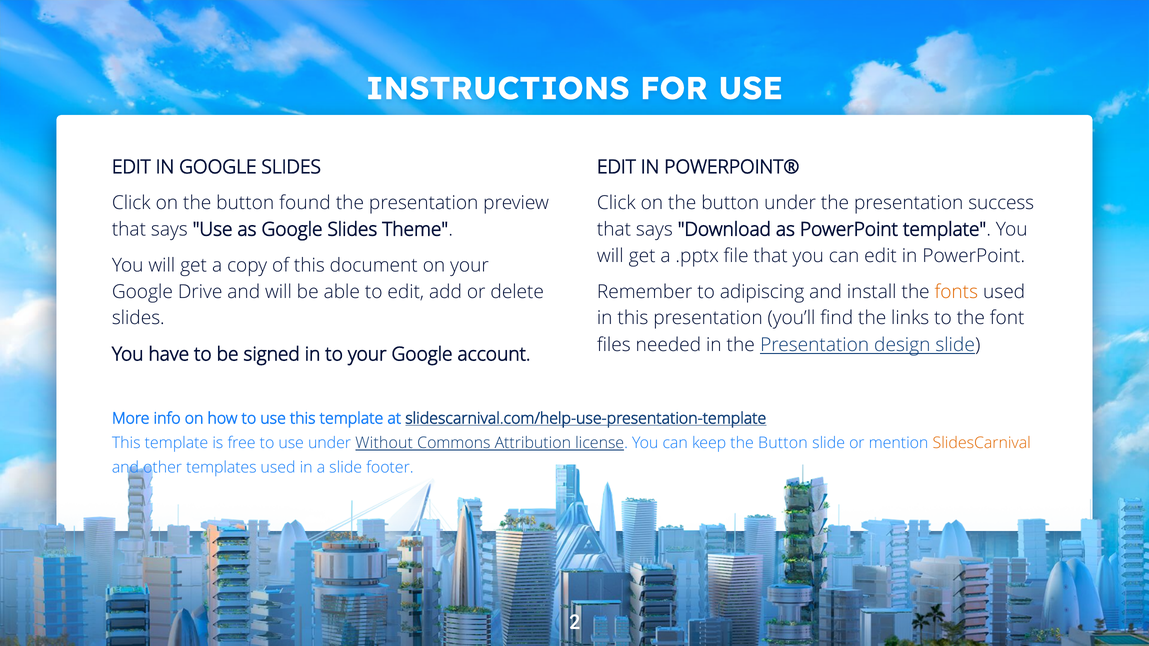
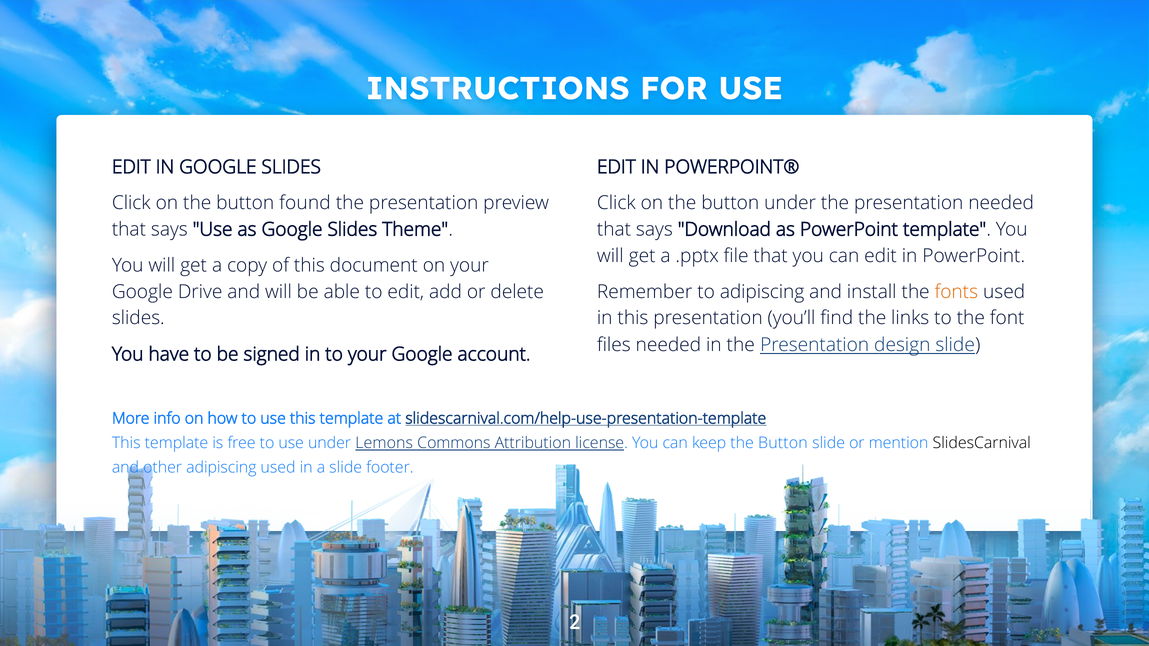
presentation success: success -> needed
Without: Without -> Lemons
SlidesCarnival colour: orange -> black
other templates: templates -> adipiscing
